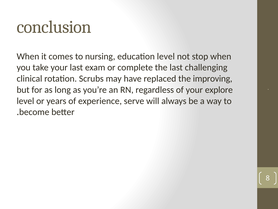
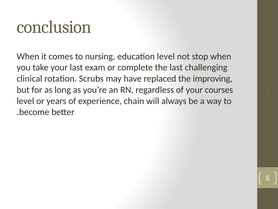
explore: explore -> courses
serve: serve -> chain
